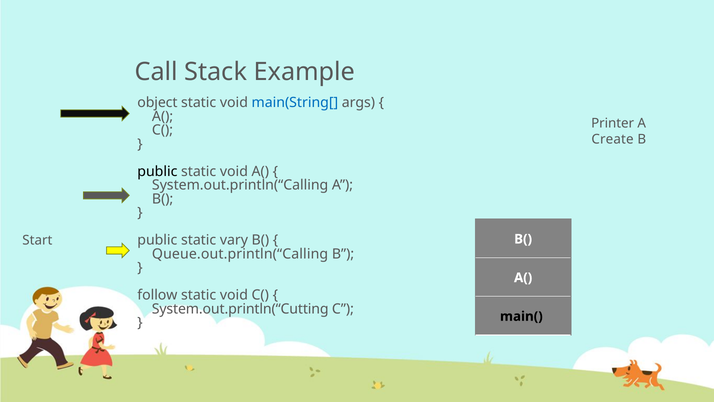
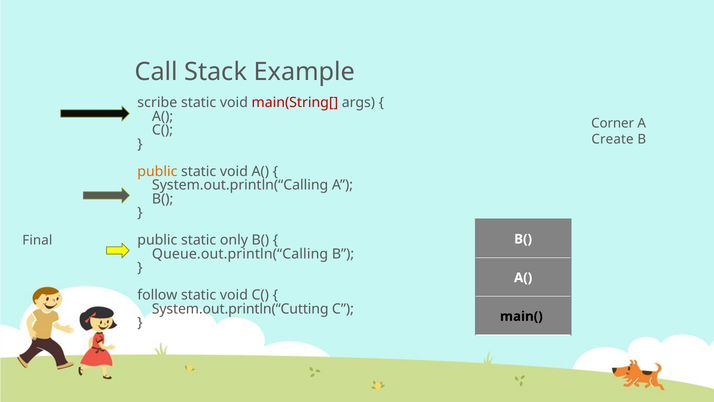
object: object -> scribe
main(String[ colour: blue -> red
Printer: Printer -> Corner
public at (157, 171) colour: black -> orange
vary: vary -> only
Start: Start -> Final
